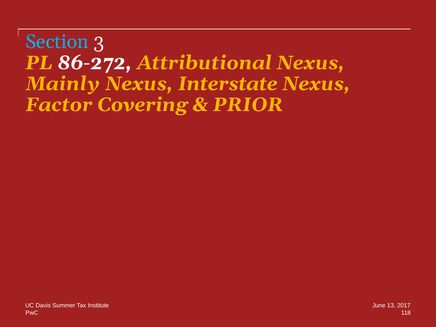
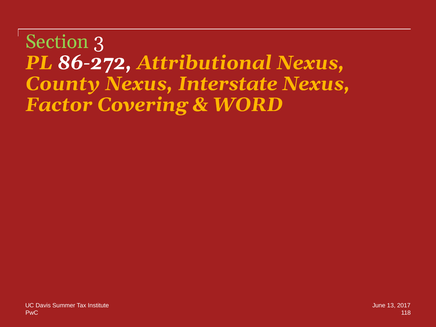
Section colour: light blue -> light green
Mainly: Mainly -> County
PRIOR: PRIOR -> WORD
